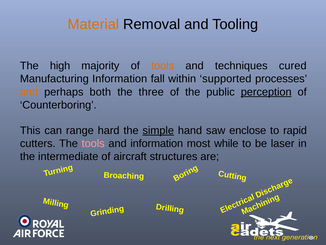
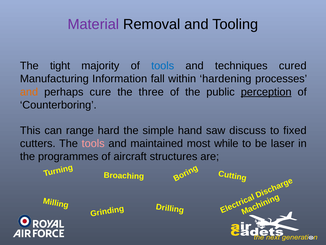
Material colour: orange -> purple
high: high -> tight
tools at (163, 66) colour: orange -> blue
supported: supported -> hardening
both: both -> cure
simple underline: present -> none
enclose: enclose -> discuss
rapid: rapid -> fixed
and information: information -> maintained
intermediate: intermediate -> programmes
